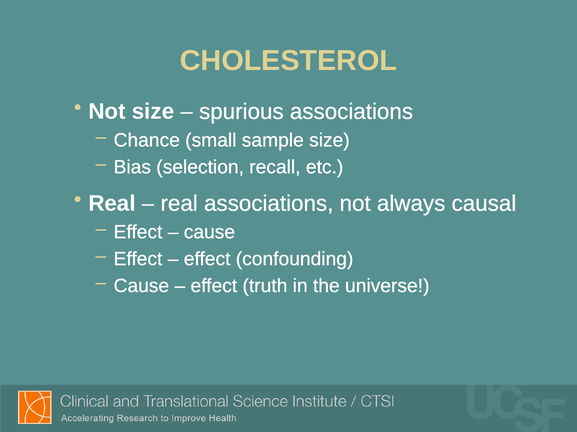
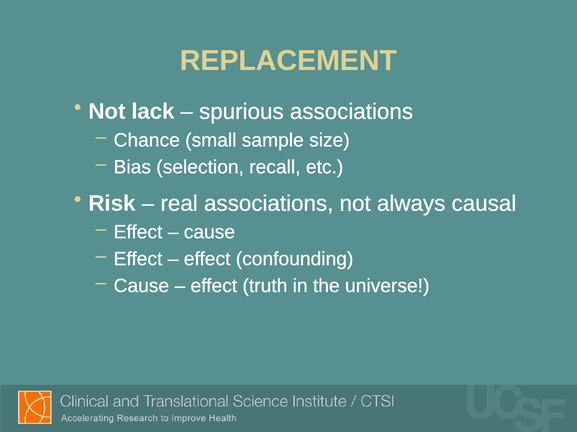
CHOLESTEROL: CHOLESTEROL -> REPLACEMENT
Not size: size -> lack
Real at (112, 204): Real -> Risk
